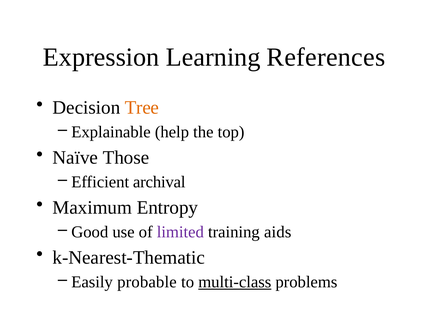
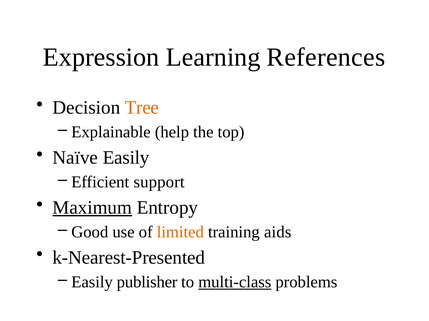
Naïve Those: Those -> Easily
archival: archival -> support
Maximum underline: none -> present
limited colour: purple -> orange
k-Nearest-Thematic: k-Nearest-Thematic -> k-Nearest-Presented
probable: probable -> publisher
